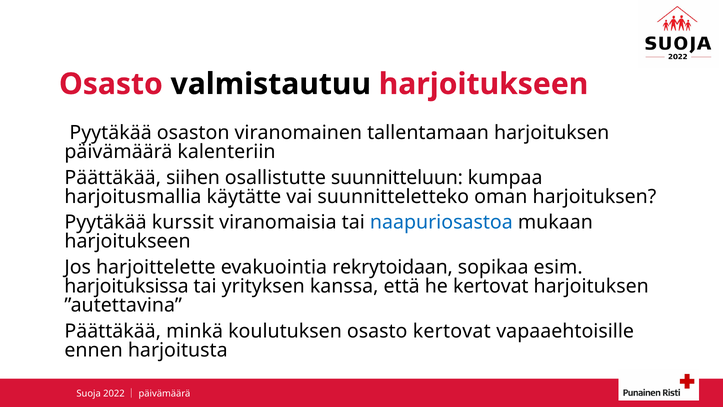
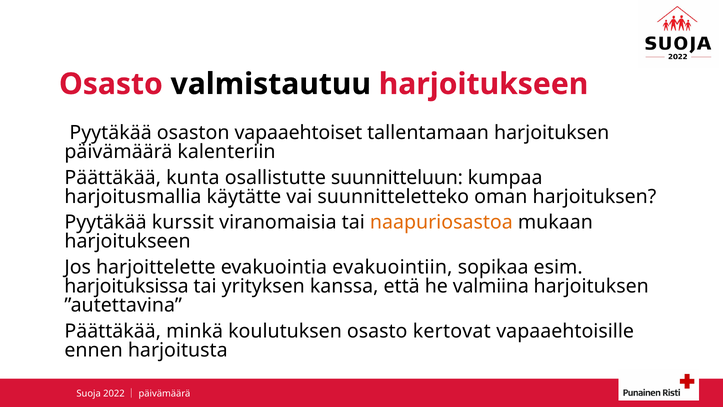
viranomainen: viranomainen -> vapaaehtoiset
siihen: siihen -> kunta
naapuriosastoa colour: blue -> orange
rekrytoidaan: rekrytoidaan -> evakuointiin
he kertovat: kertovat -> valmiina
